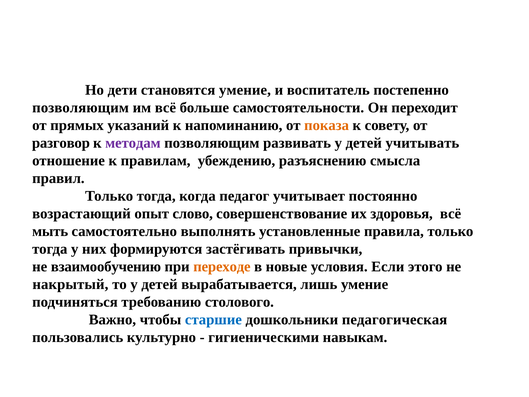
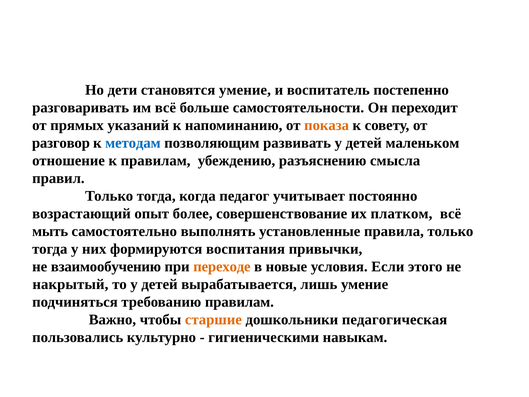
позволяющим at (81, 108): позволяющим -> разговаривать
методам colour: purple -> blue
учитывать: учитывать -> маленьком
слово: слово -> более
здоровья: здоровья -> платком
застёгивать: застёгивать -> воспитания
требованию столового: столового -> правилам
старшие colour: blue -> orange
